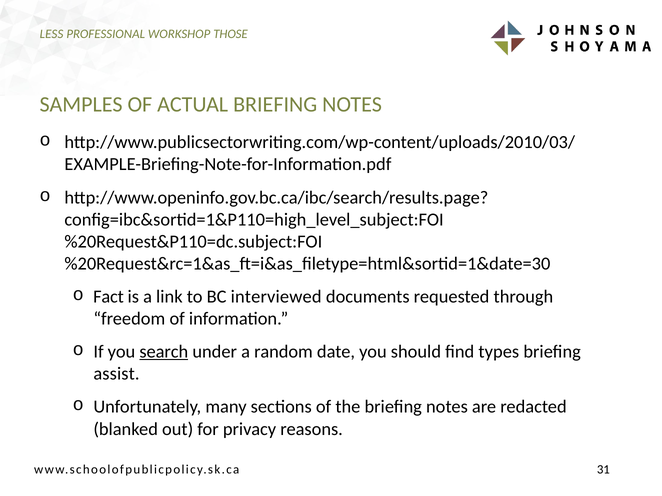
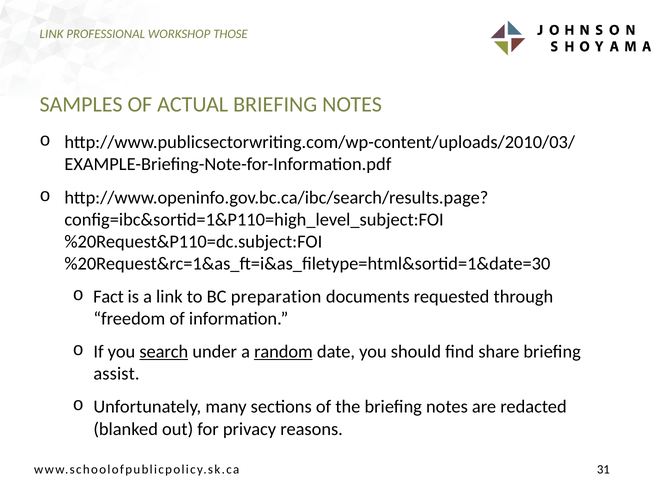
LESS at (51, 34): LESS -> LINK
interviewed: interviewed -> preparation
random underline: none -> present
types: types -> share
